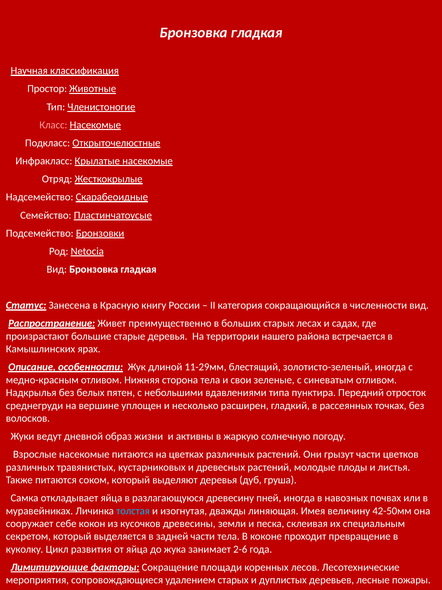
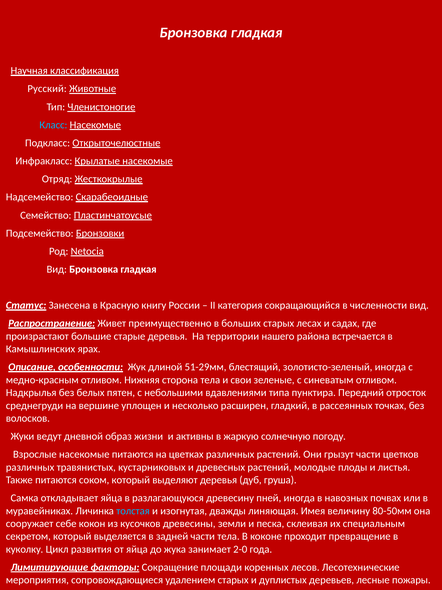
Простор: Простор -> Русский
Класс colour: pink -> light blue
11-29мм: 11-29мм -> 51-29мм
42-50мм: 42-50мм -> 80-50мм
2-6: 2-6 -> 2-0
